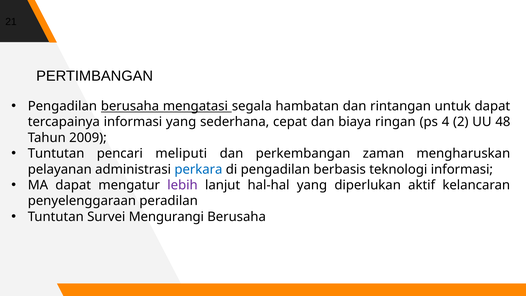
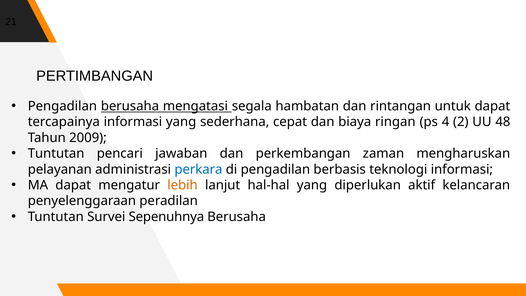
meliputi: meliputi -> jawaban
lebih colour: purple -> orange
Mengurangi: Mengurangi -> Sepenuhnya
